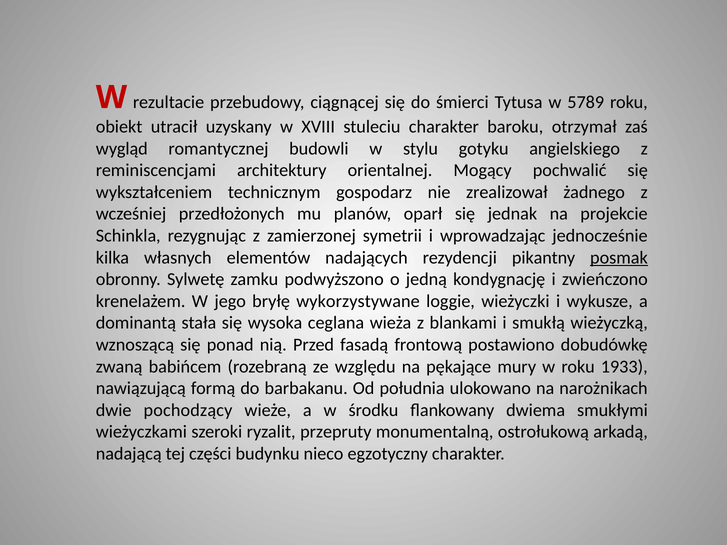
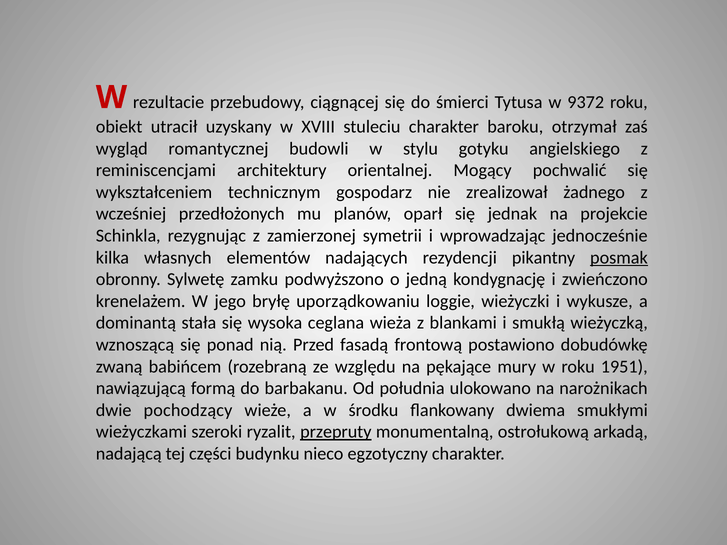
5789: 5789 -> 9372
wykorzystywane: wykorzystywane -> uporządkowaniu
1933: 1933 -> 1951
przepruty underline: none -> present
